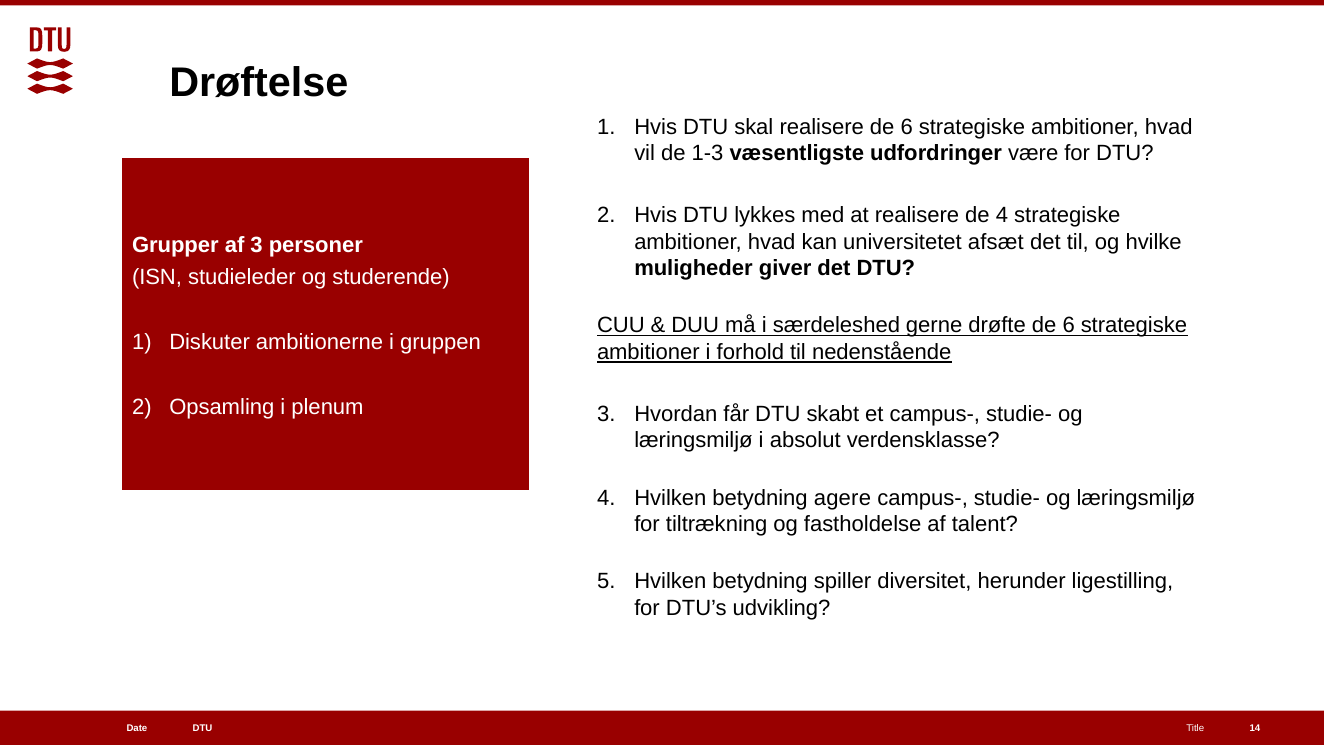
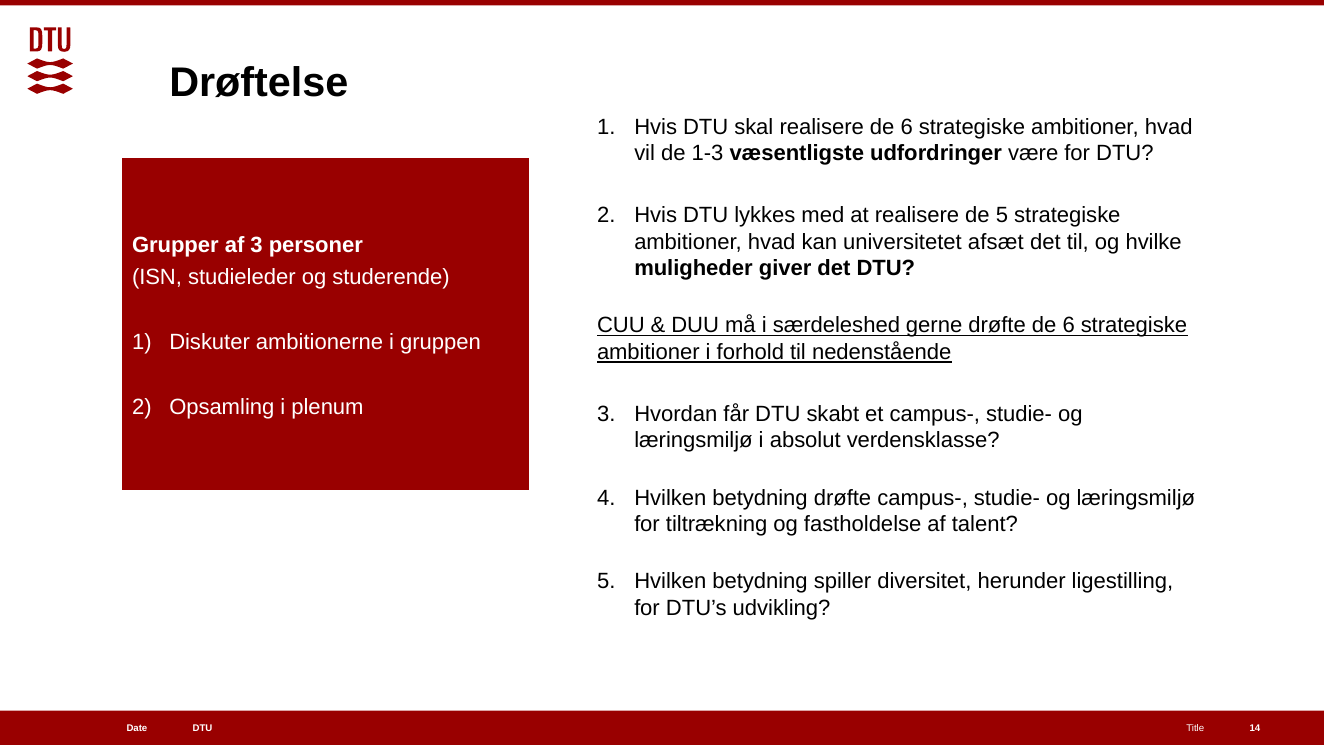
de 4: 4 -> 5
betydning agere: agere -> drøfte
